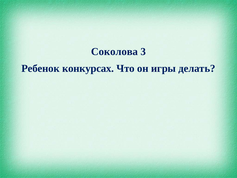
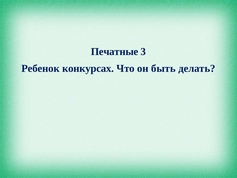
Соколова: Соколова -> Печатные
игры: игры -> быть
